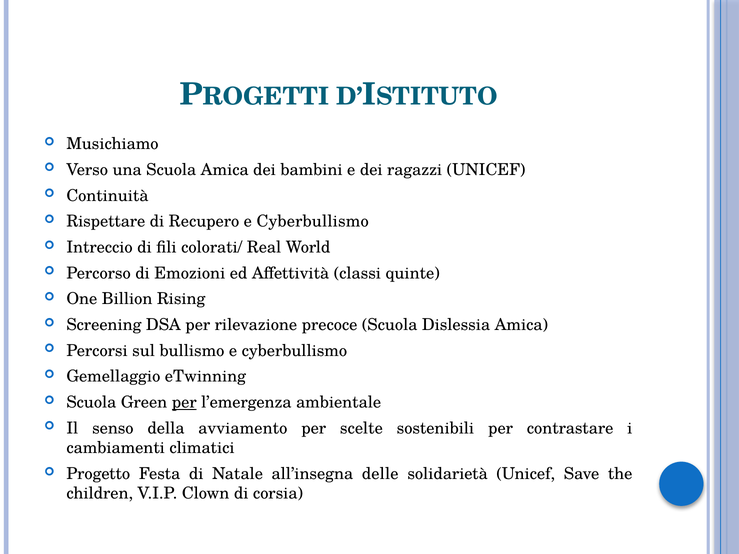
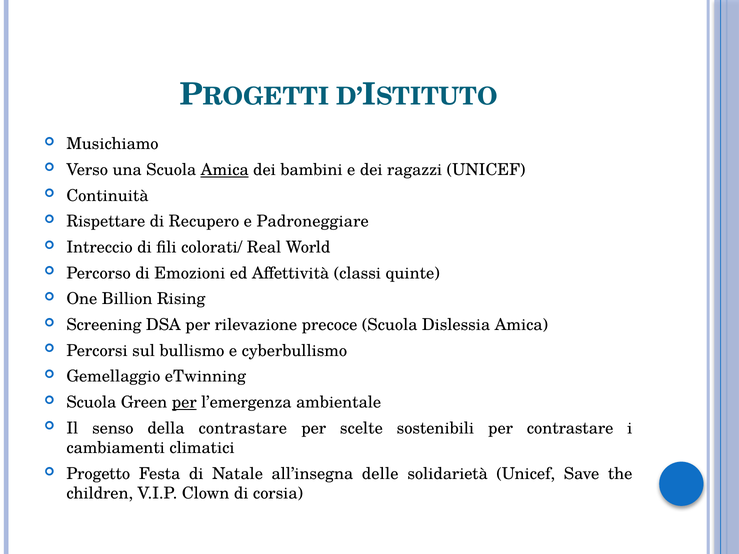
Amica at (225, 170) underline: none -> present
Recupero e Cyberbullismo: Cyberbullismo -> Padroneggiare
della avviamento: avviamento -> contrastare
